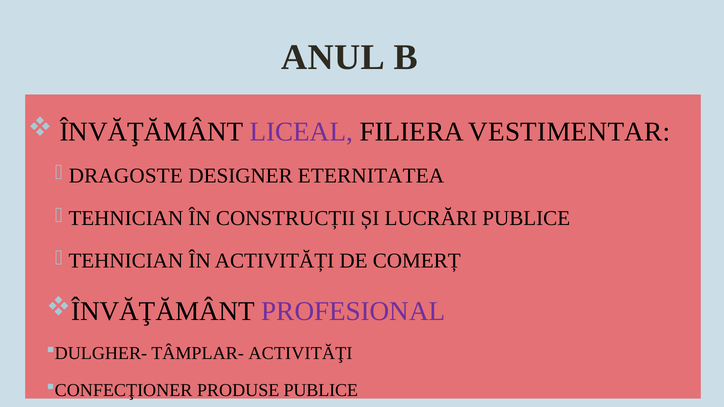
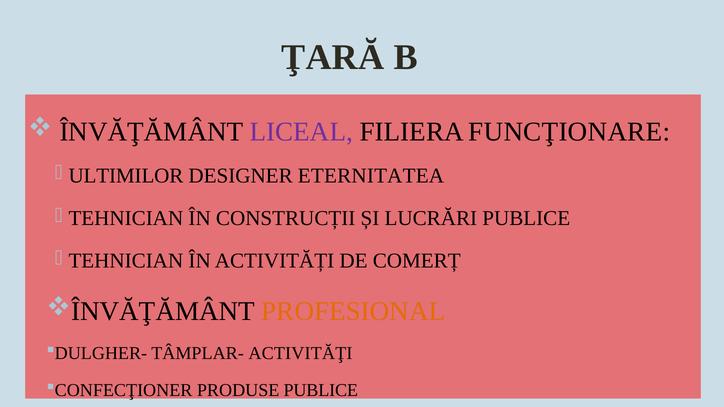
ANUL: ANUL -> ŢARĂ
VESTIMENTAR: VESTIMENTAR -> FUNCŢIONARE
DRAGOSTE: DRAGOSTE -> ULTIMILOR
PROFESIONAL colour: purple -> orange
